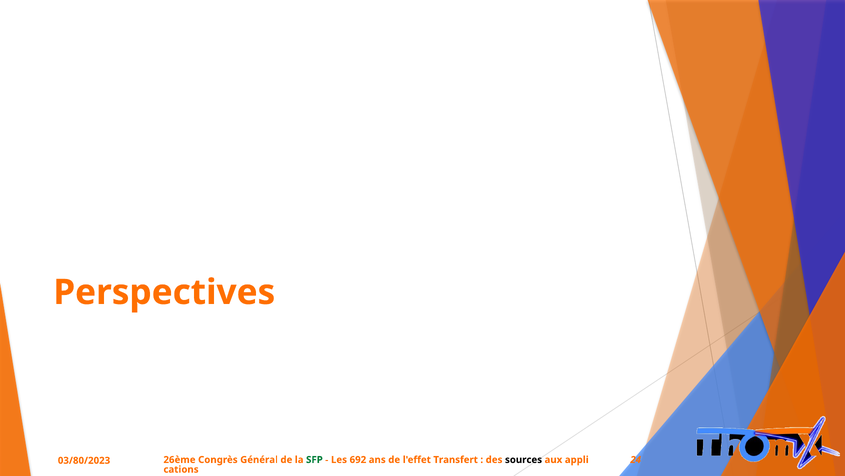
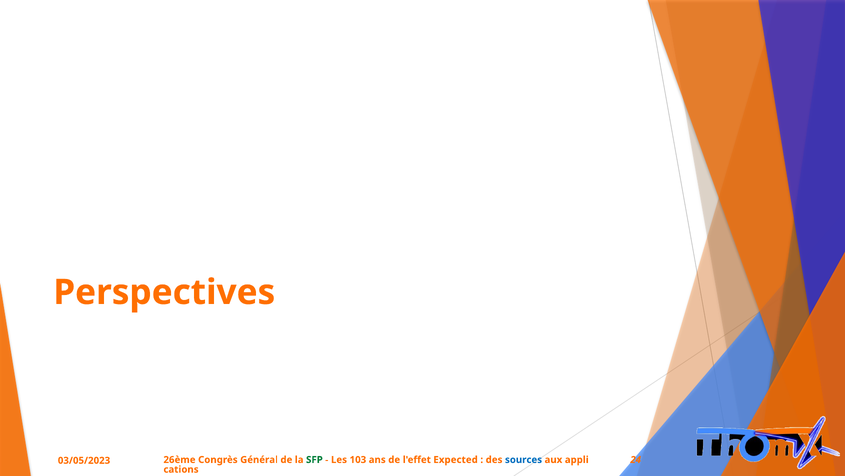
692: 692 -> 103
Transfert: Transfert -> Expected
sources colour: black -> blue
03/80/2023: 03/80/2023 -> 03/05/2023
